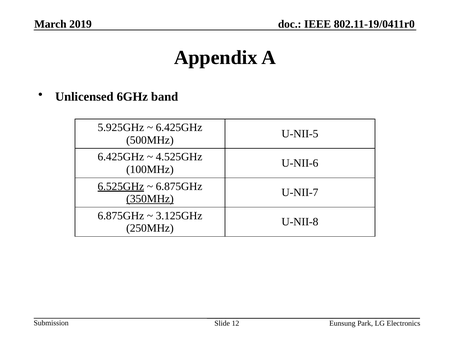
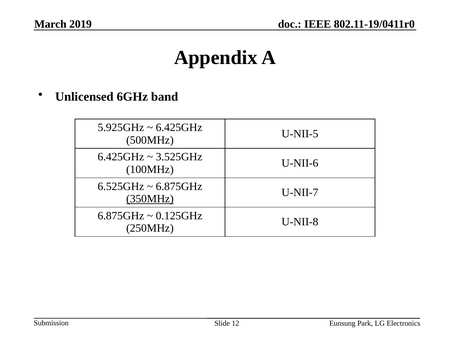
4.525GHz: 4.525GHz -> 3.525GHz
6.525GHz underline: present -> none
3.125GHz: 3.125GHz -> 0.125GHz
